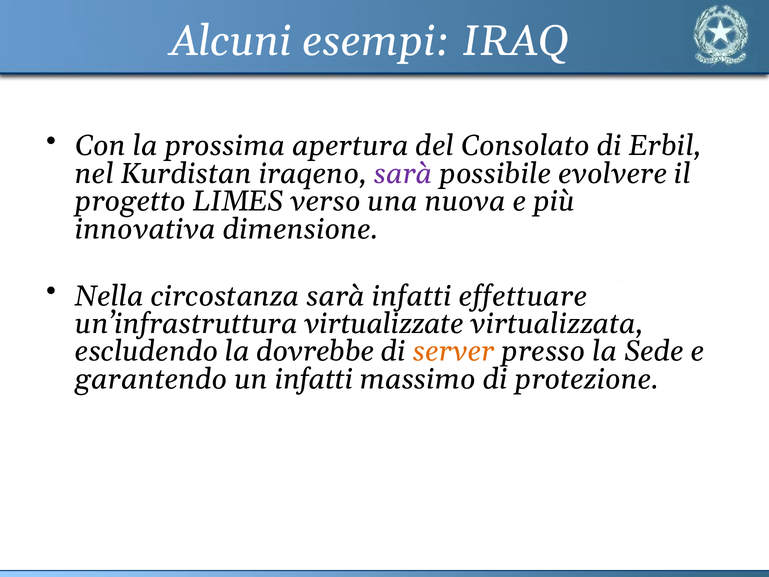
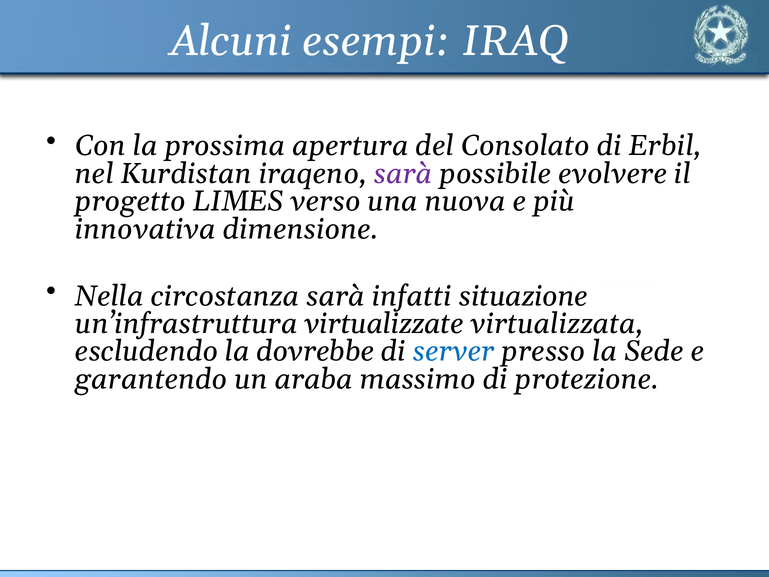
effettuare: effettuare -> situazione
server colour: orange -> blue
un infatti: infatti -> araba
